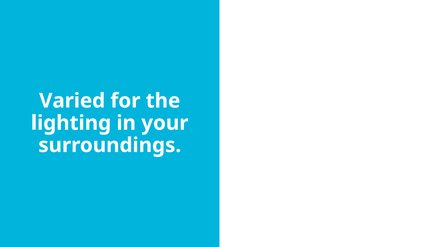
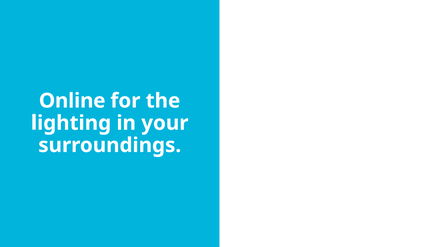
Varied: Varied -> Online
